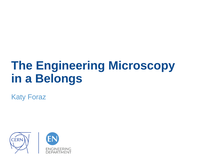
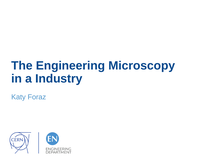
Belongs: Belongs -> Industry
